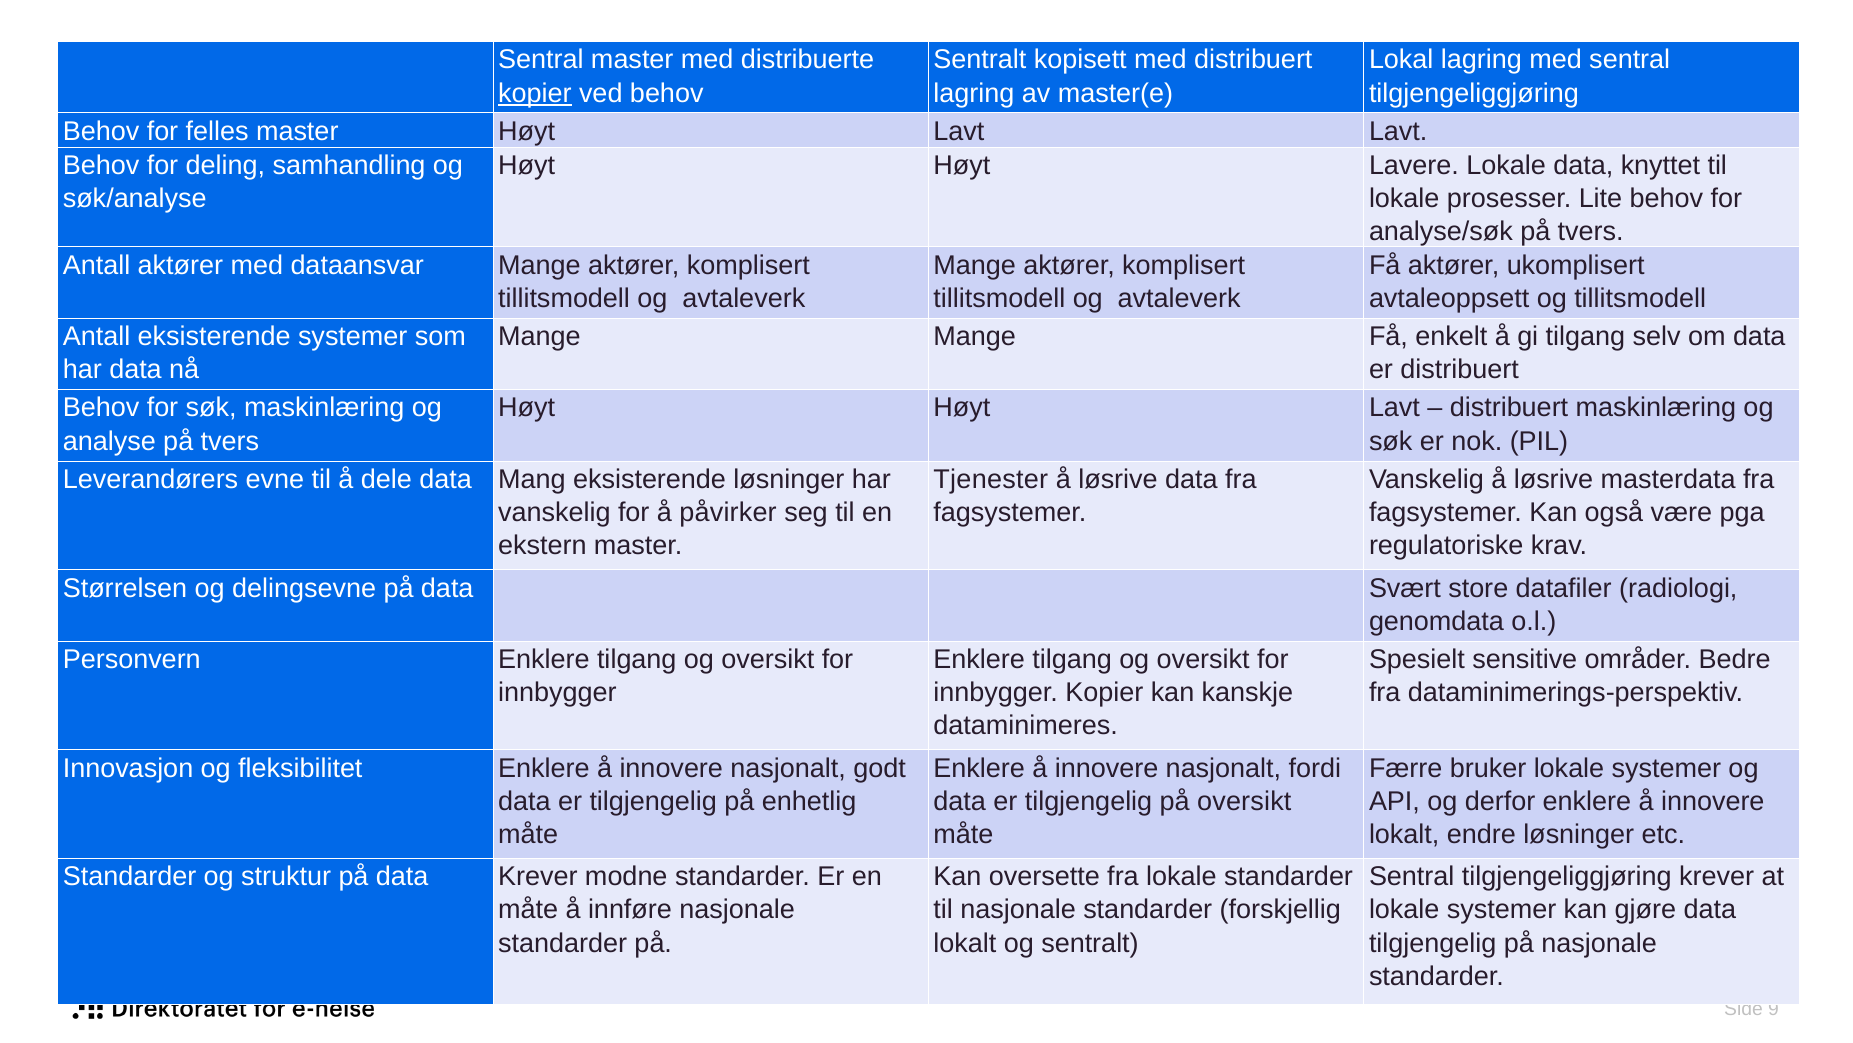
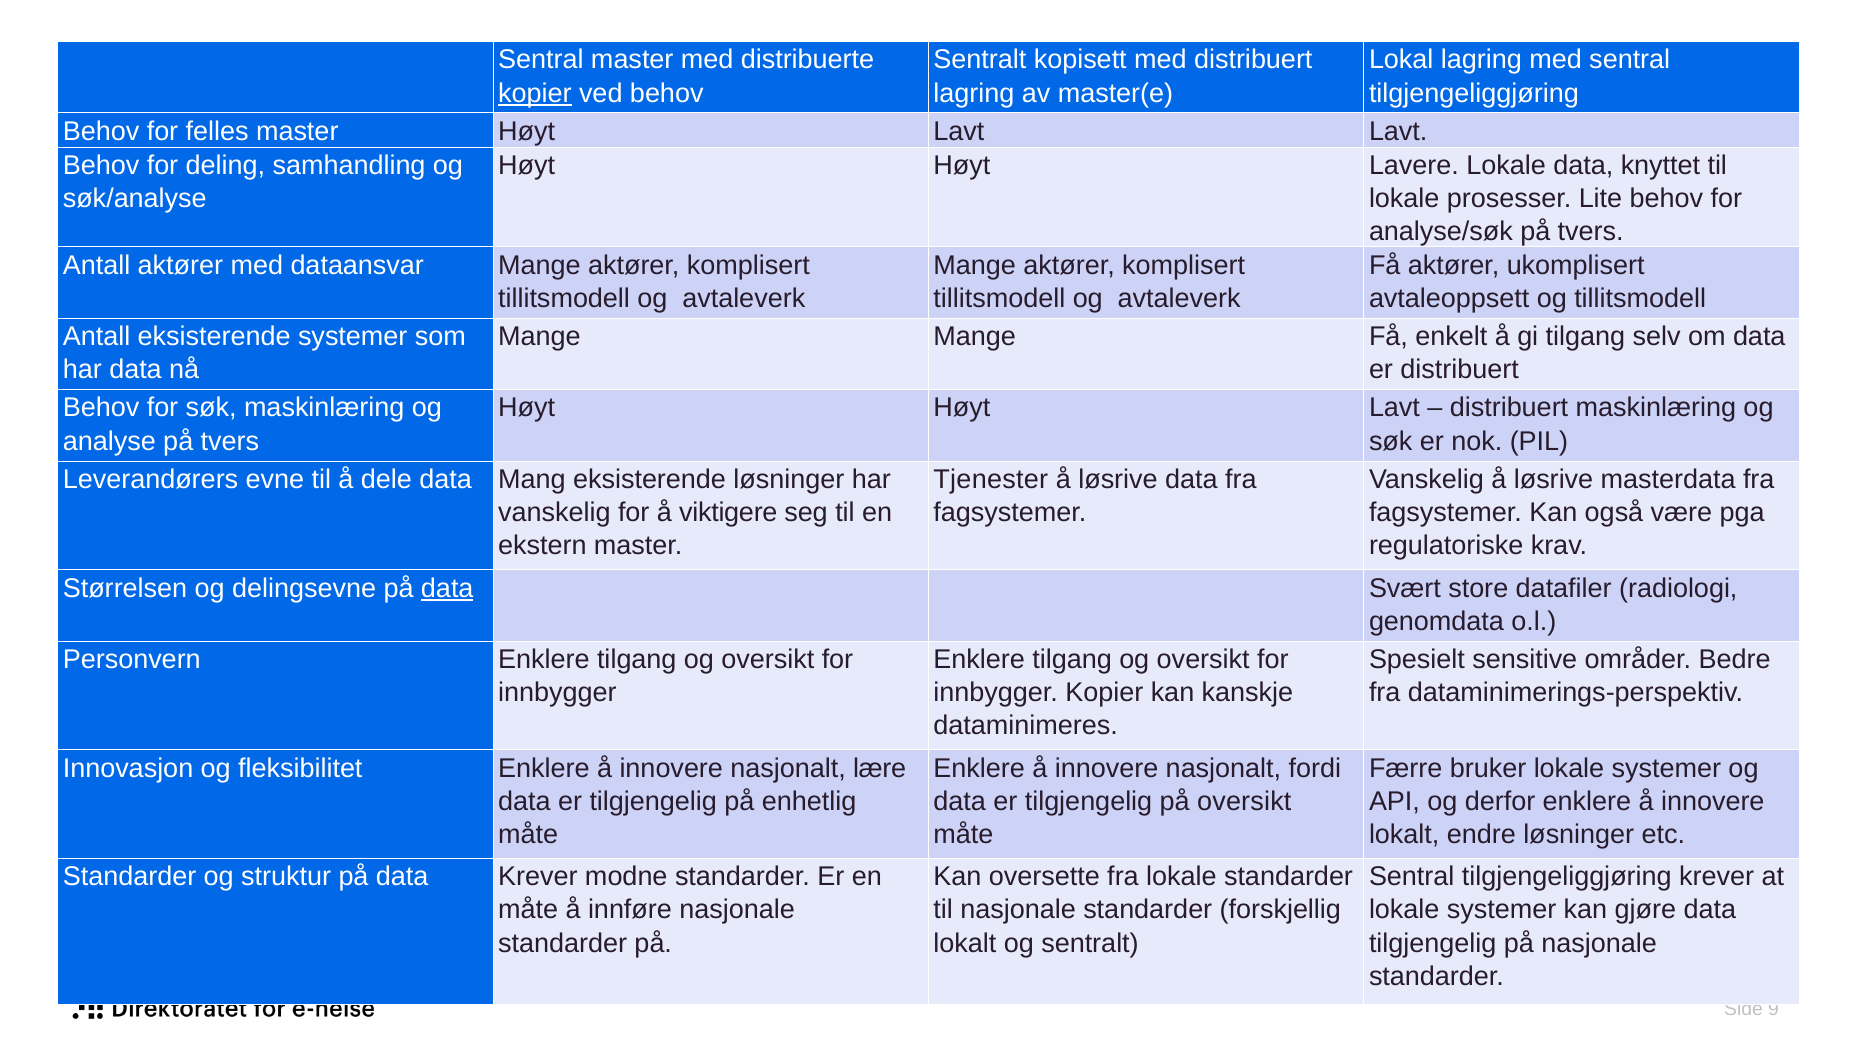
påvirker: påvirker -> viktigere
data at (447, 588) underline: none -> present
godt: godt -> lære
